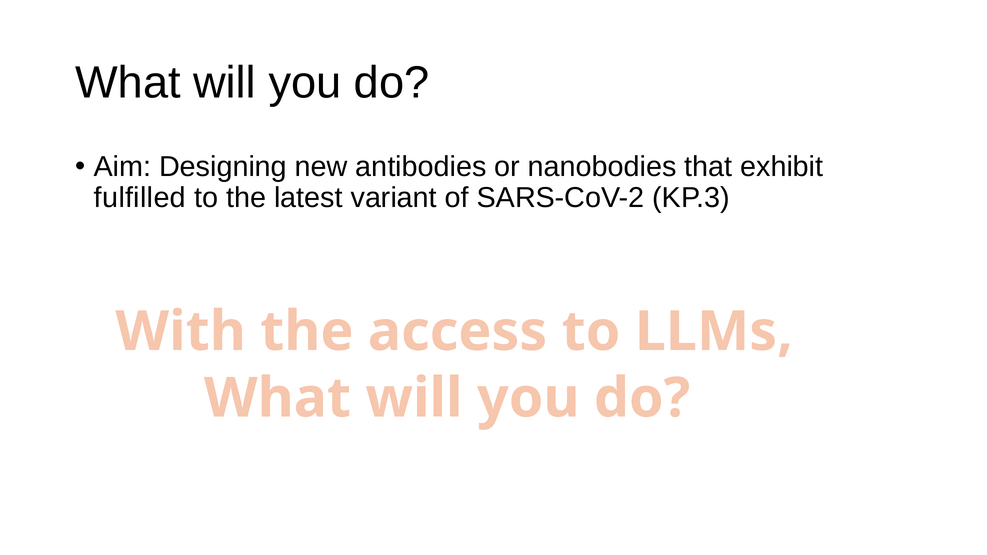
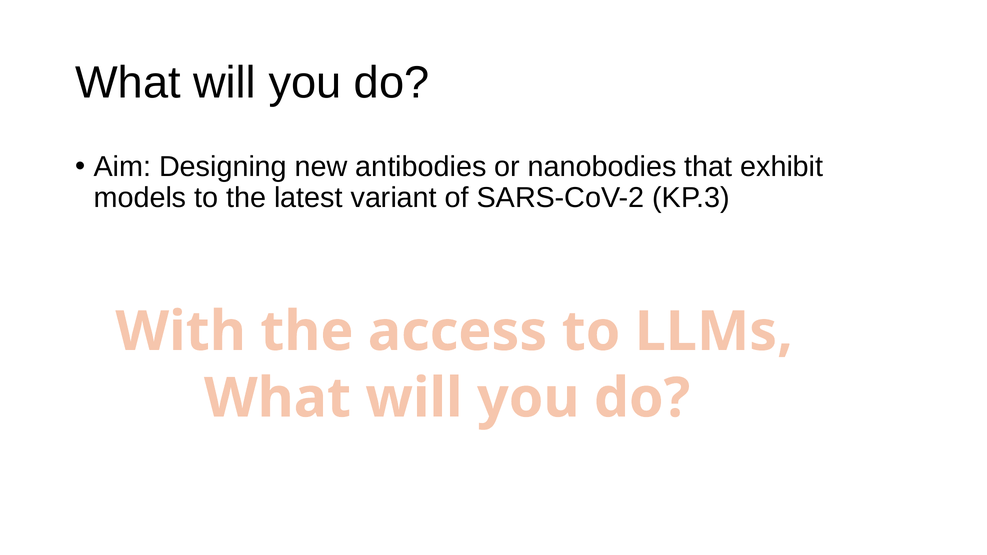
fulfilled: fulfilled -> models
